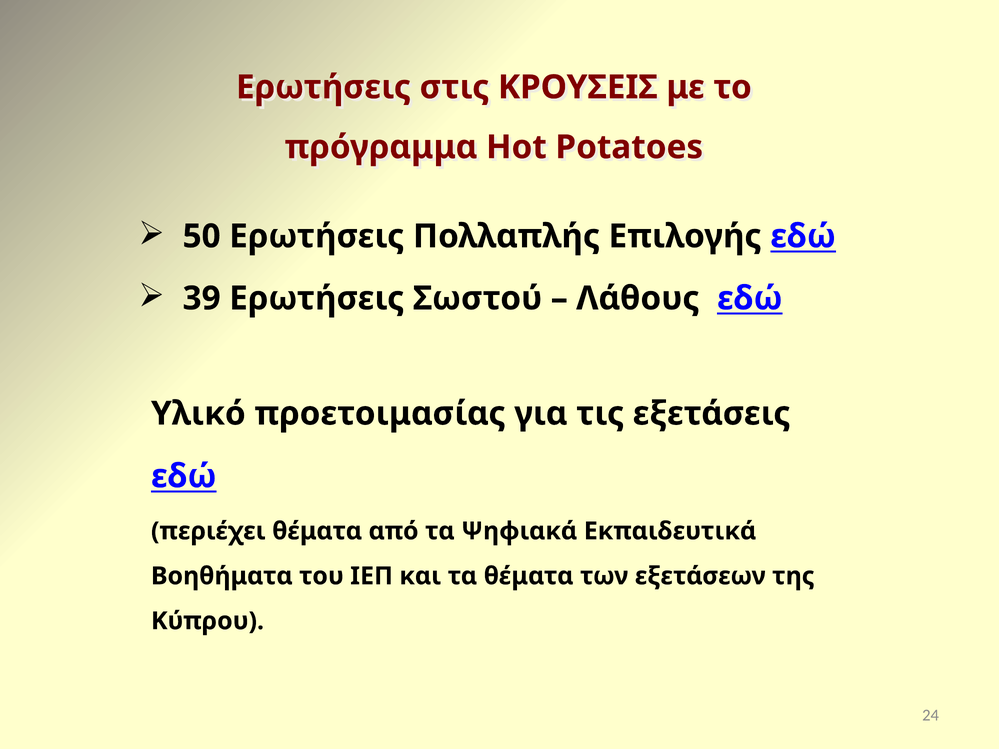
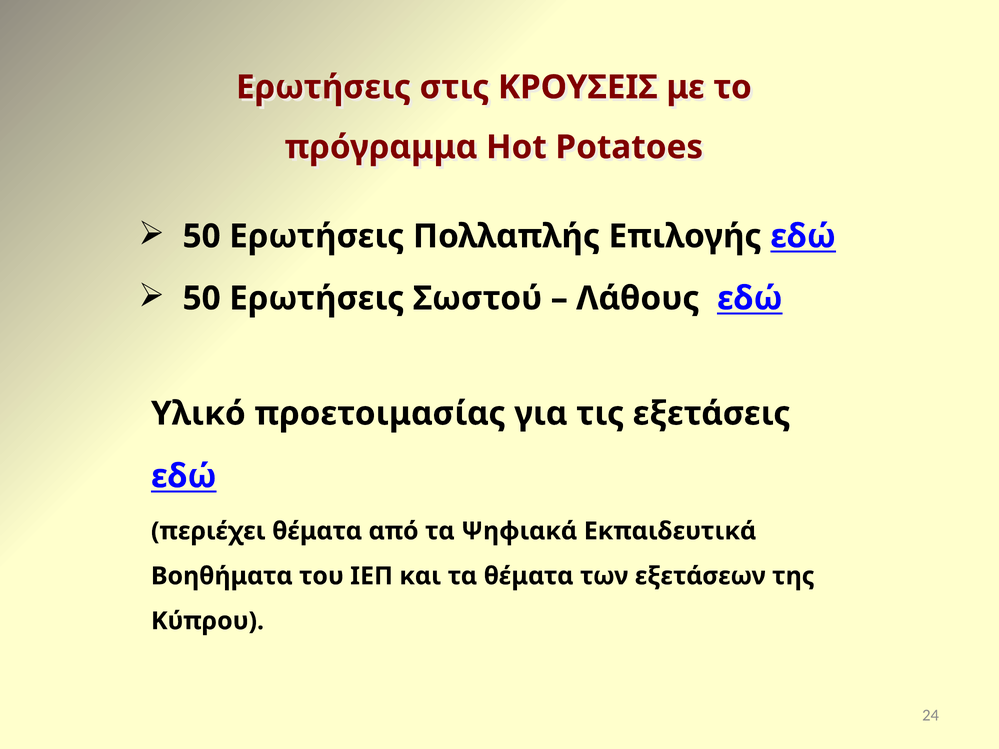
39 at (202, 298): 39 -> 50
